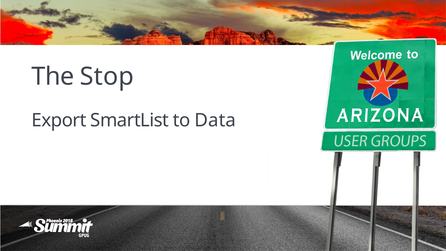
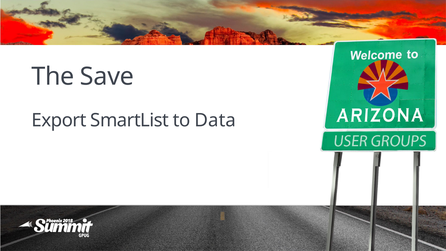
Stop: Stop -> Save
